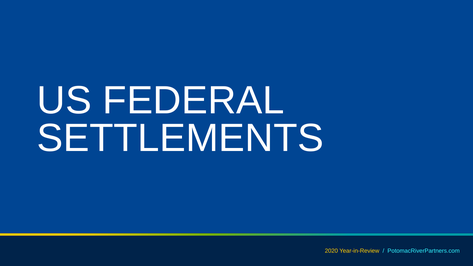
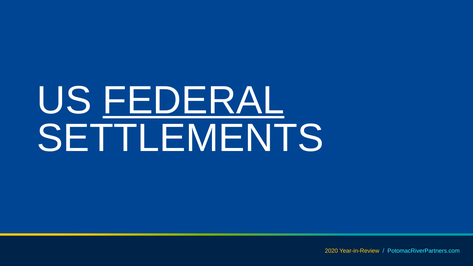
FEDERAL underline: none -> present
